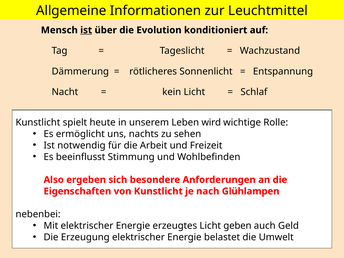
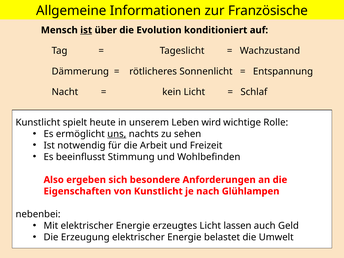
Leuchtmittel: Leuchtmittel -> Französische
uns underline: none -> present
geben: geben -> lassen
